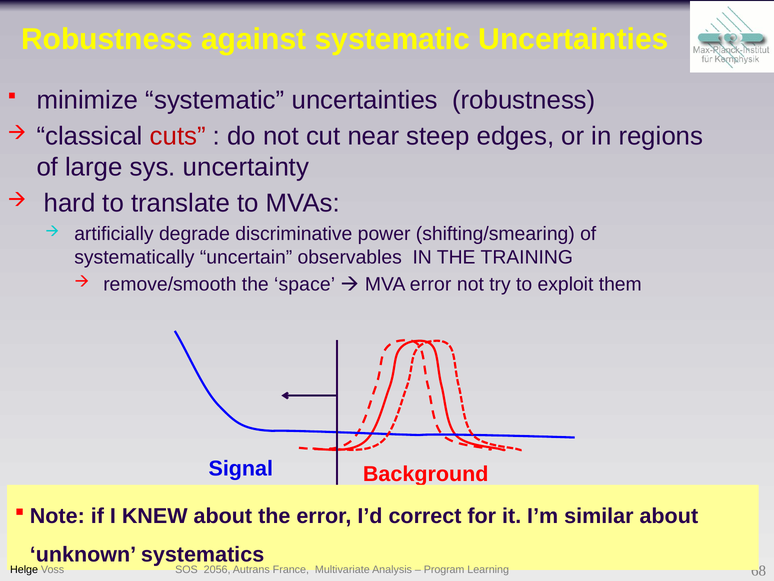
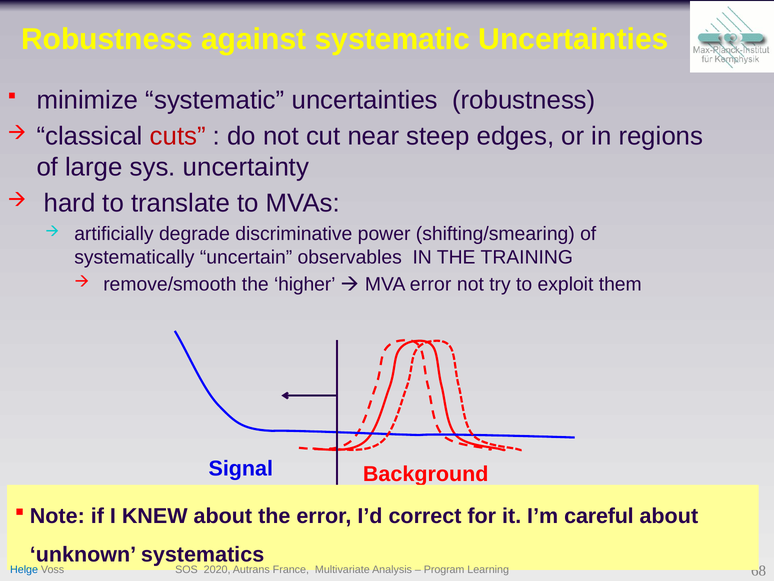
space: space -> higher
similar: similar -> careful
Helge colour: black -> blue
2056: 2056 -> 2020
